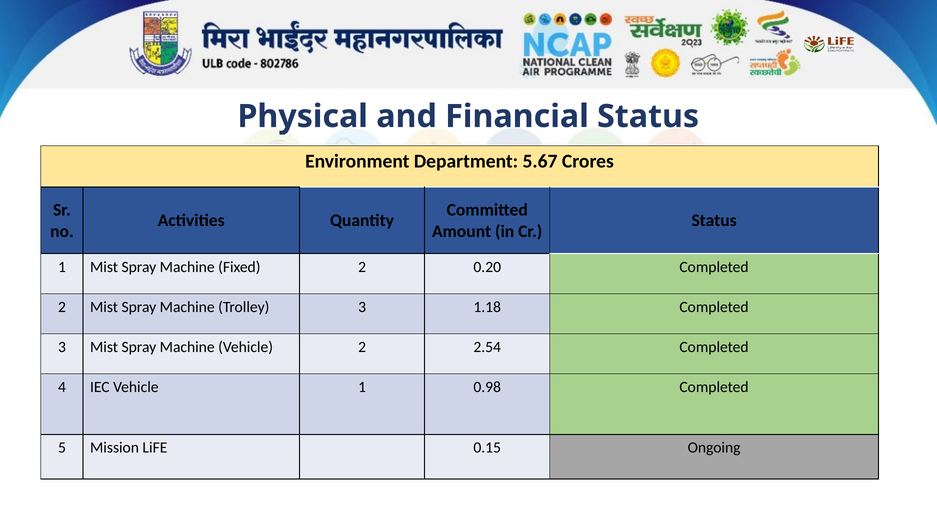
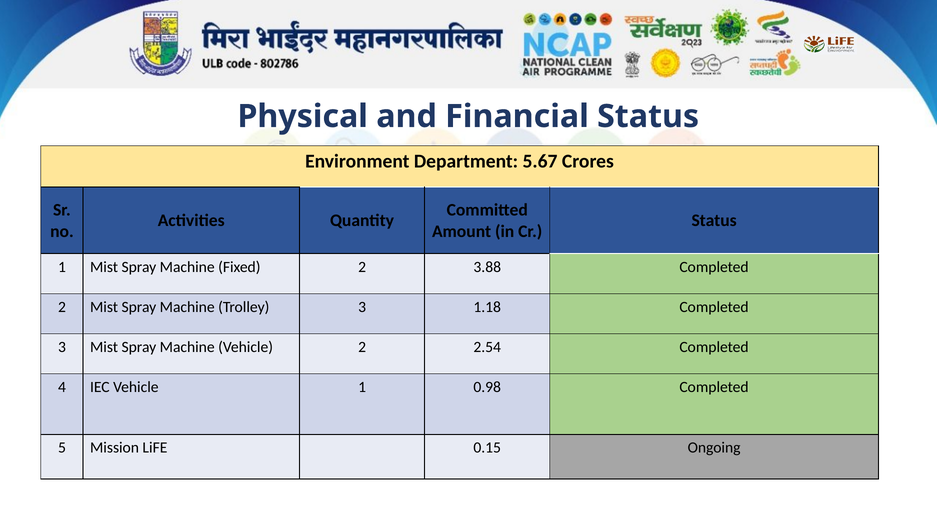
0.20: 0.20 -> 3.88
